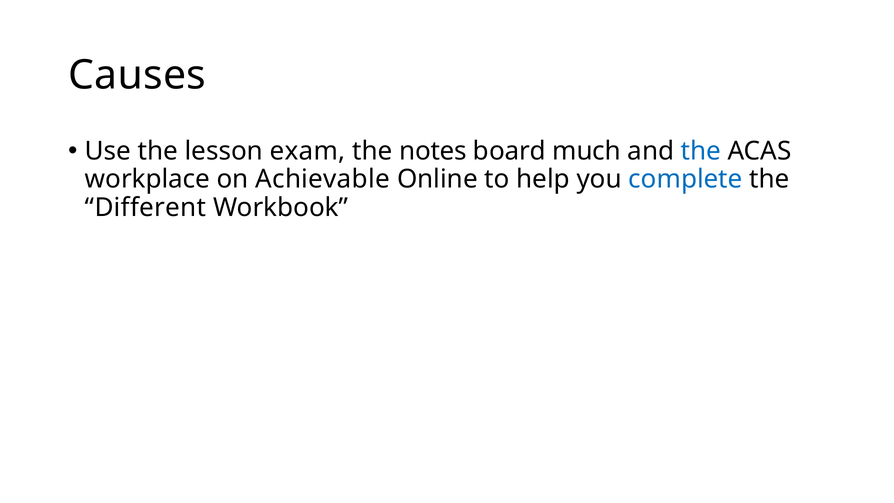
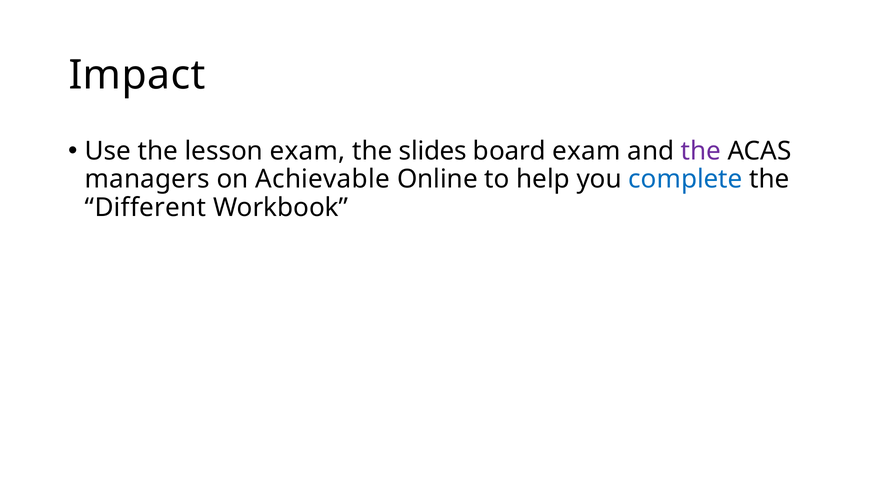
Causes: Causes -> Impact
notes: notes -> slides
board much: much -> exam
the at (701, 151) colour: blue -> purple
workplace: workplace -> managers
